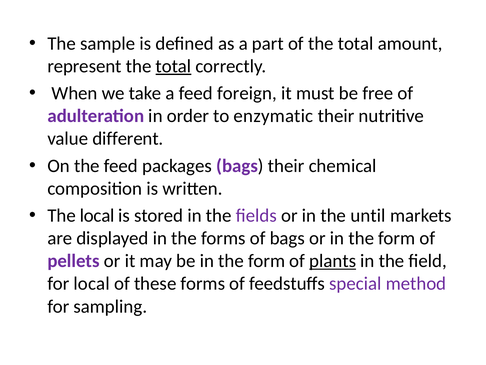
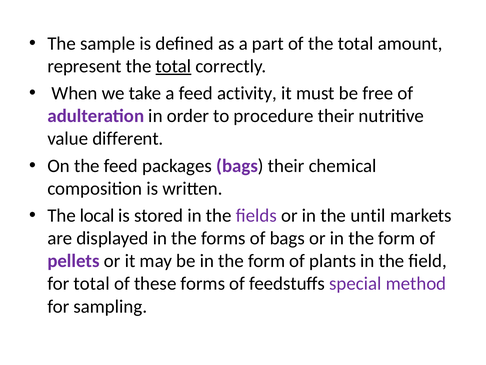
foreign: foreign -> activity
enzymatic: enzymatic -> procedure
plants underline: present -> none
for local: local -> total
